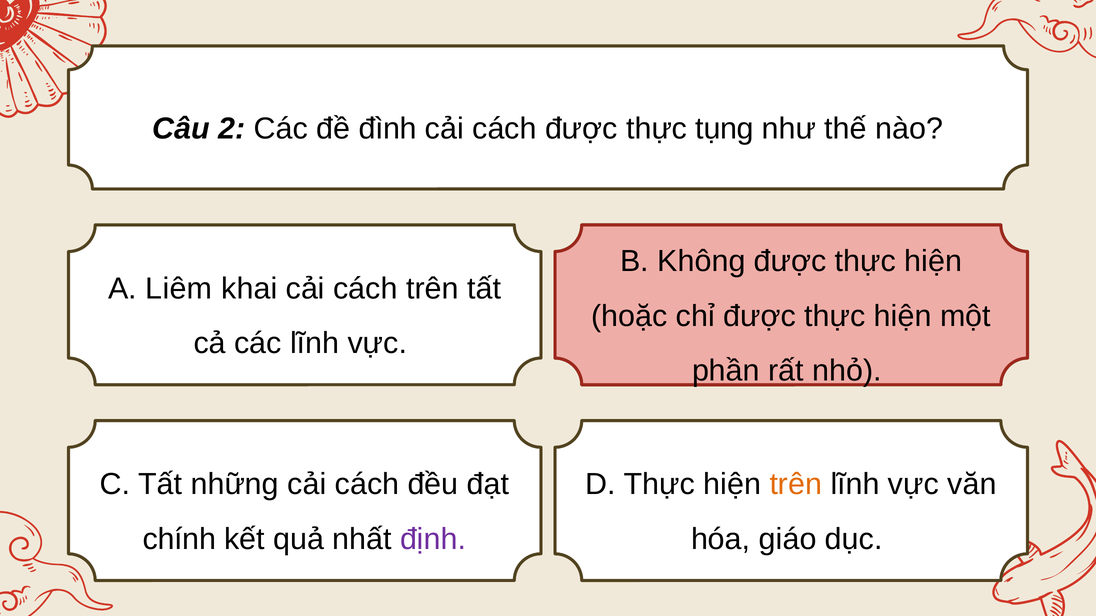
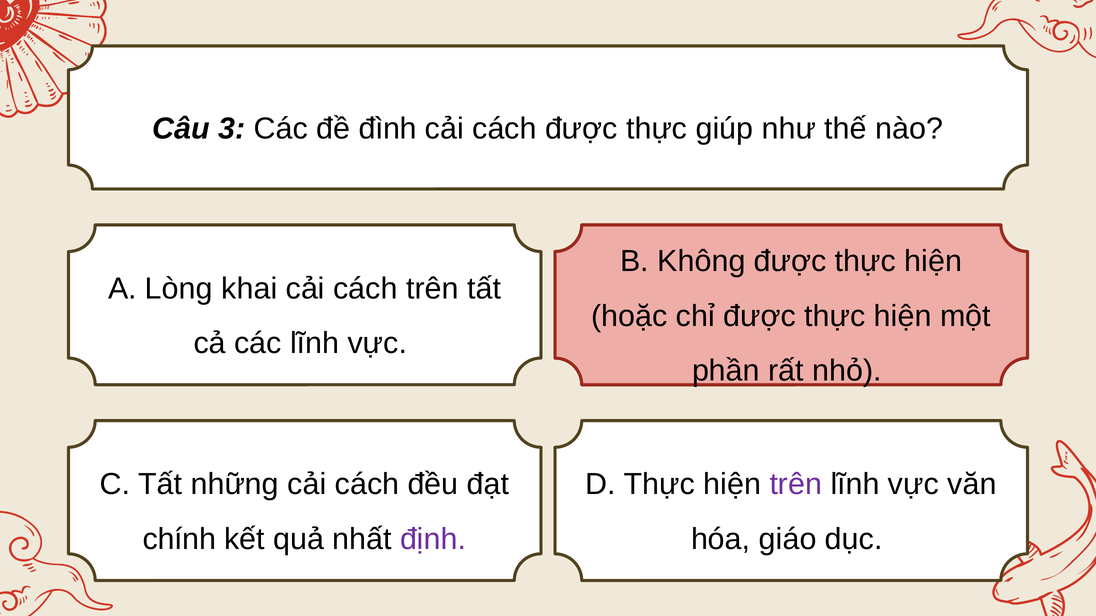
2: 2 -> 3
tụng: tụng -> giúp
Liêm: Liêm -> Lòng
trên at (796, 485) colour: orange -> purple
